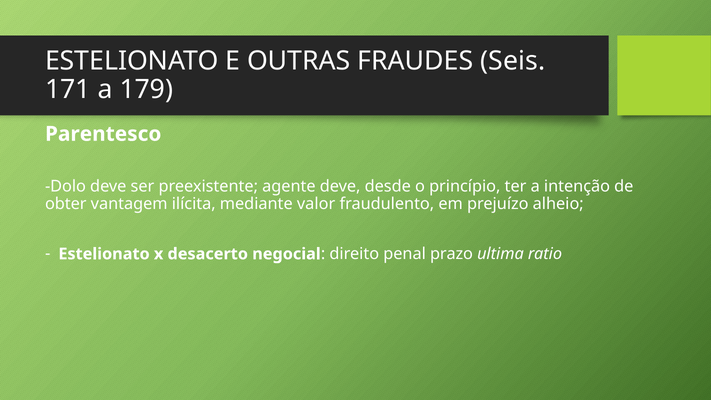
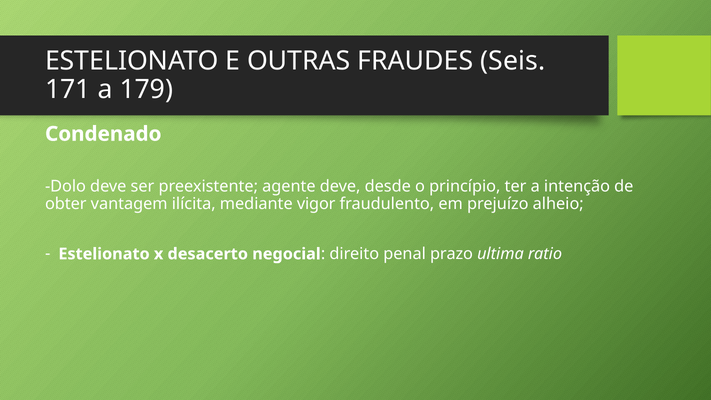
Parentesco: Parentesco -> Condenado
valor: valor -> vigor
